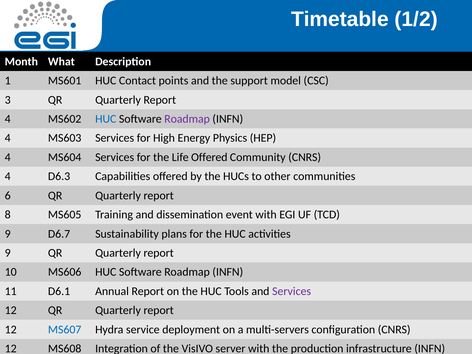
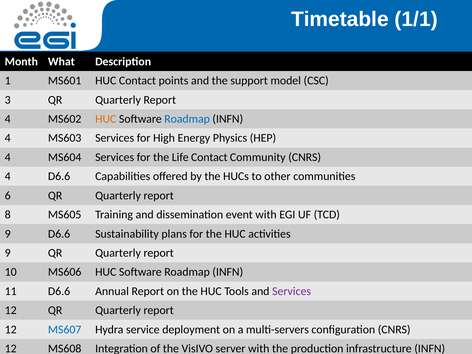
1/2: 1/2 -> 1/1
HUC at (106, 119) colour: blue -> orange
Roadmap at (187, 119) colour: purple -> blue
Life Offered: Offered -> Contact
4 D6.3: D6.3 -> D6.6
9 D6.7: D6.7 -> D6.6
11 D6.1: D6.1 -> D6.6
